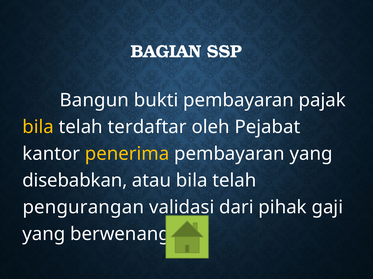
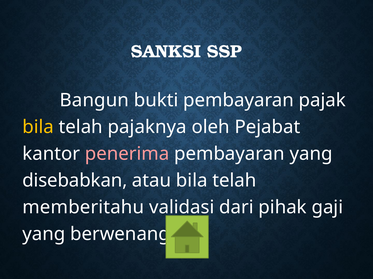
BAGIAN: BAGIAN -> SANKSI
terdaftar: terdaftar -> pajaknya
penerima colour: yellow -> pink
pengurangan: pengurangan -> memberitahu
